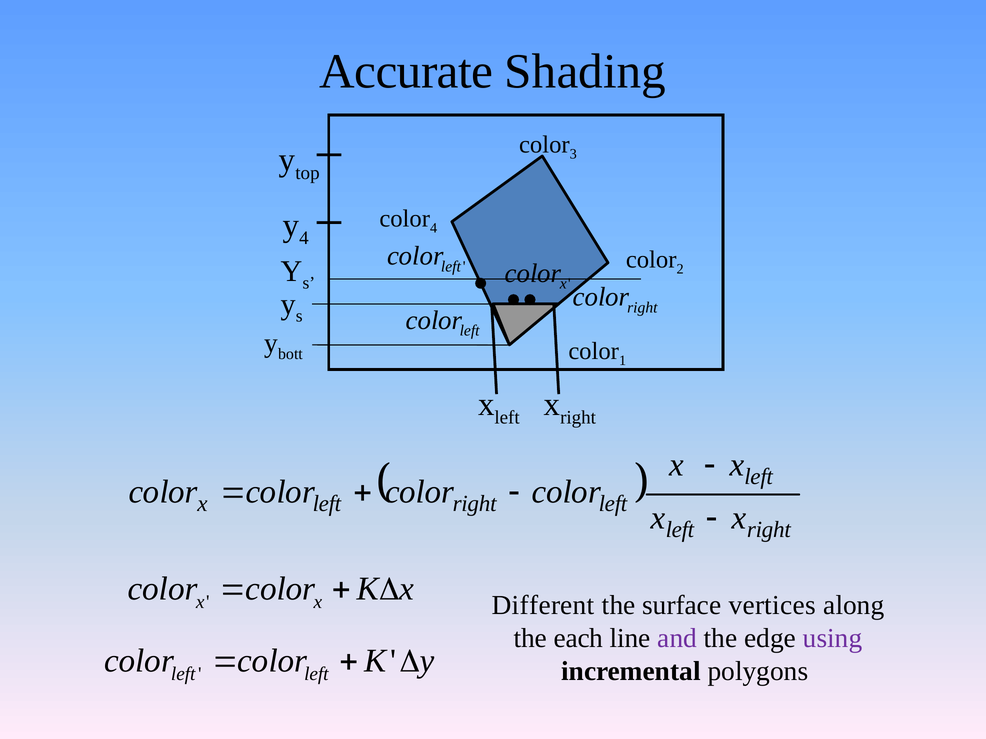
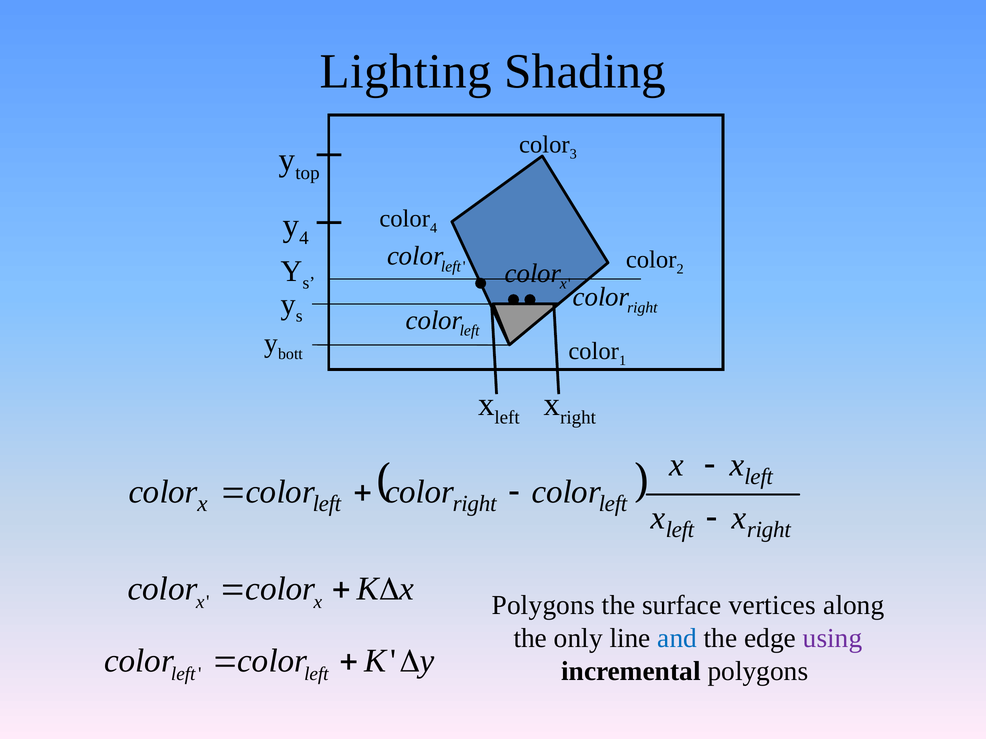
Accurate: Accurate -> Lighting
Different at (543, 606): Different -> Polygons
each: each -> only
and colour: purple -> blue
